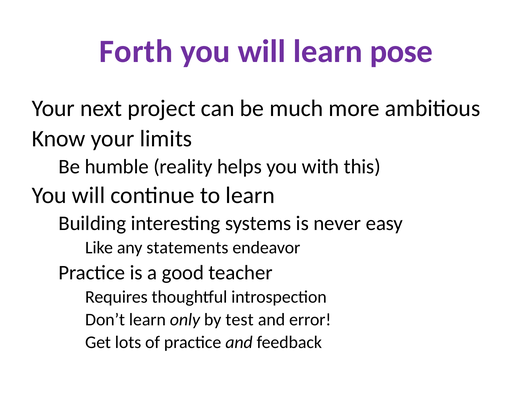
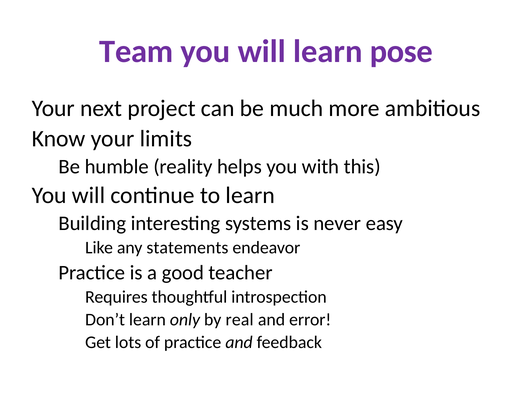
Forth: Forth -> Team
test: test -> real
